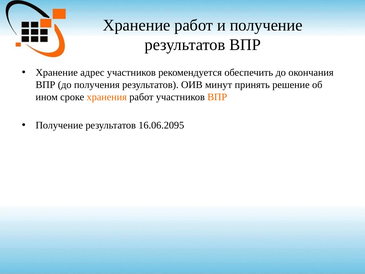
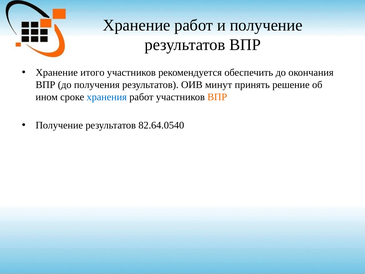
адрес: адрес -> итого
хранения colour: orange -> blue
16.06.2095: 16.06.2095 -> 82.64.0540
